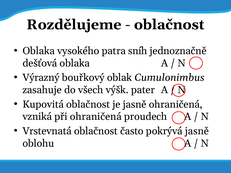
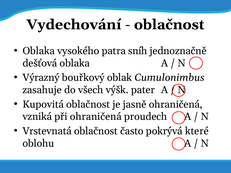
Rozdělujeme: Rozdělujeme -> Vydechování
pokrývá jasně: jasně -> které
